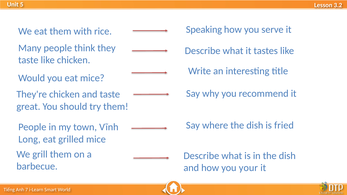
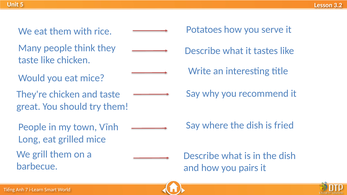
Speaking: Speaking -> Potatoes
your: your -> pairs
